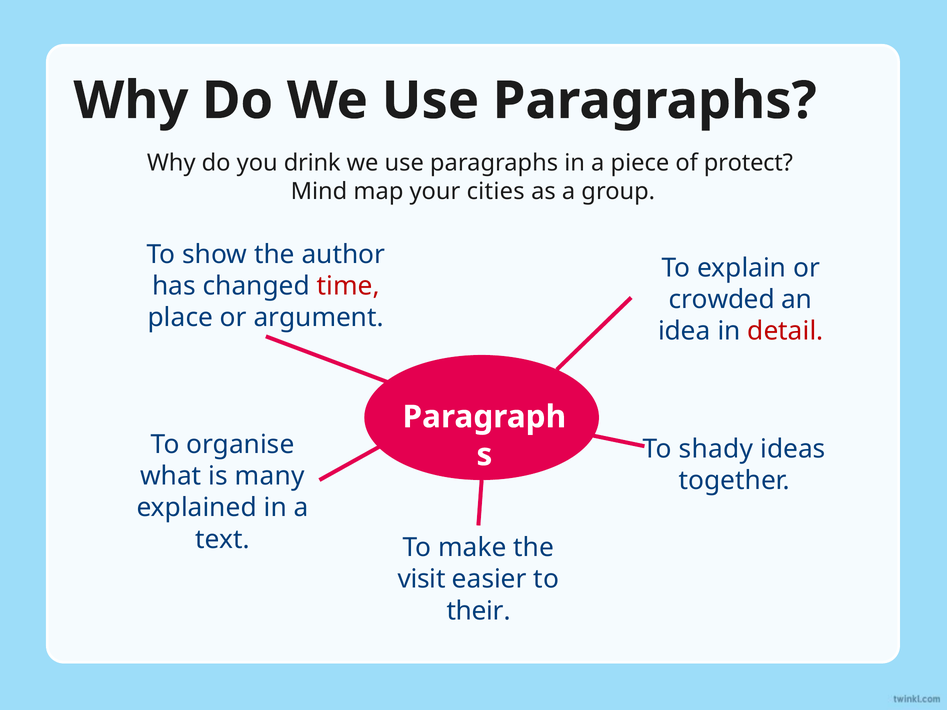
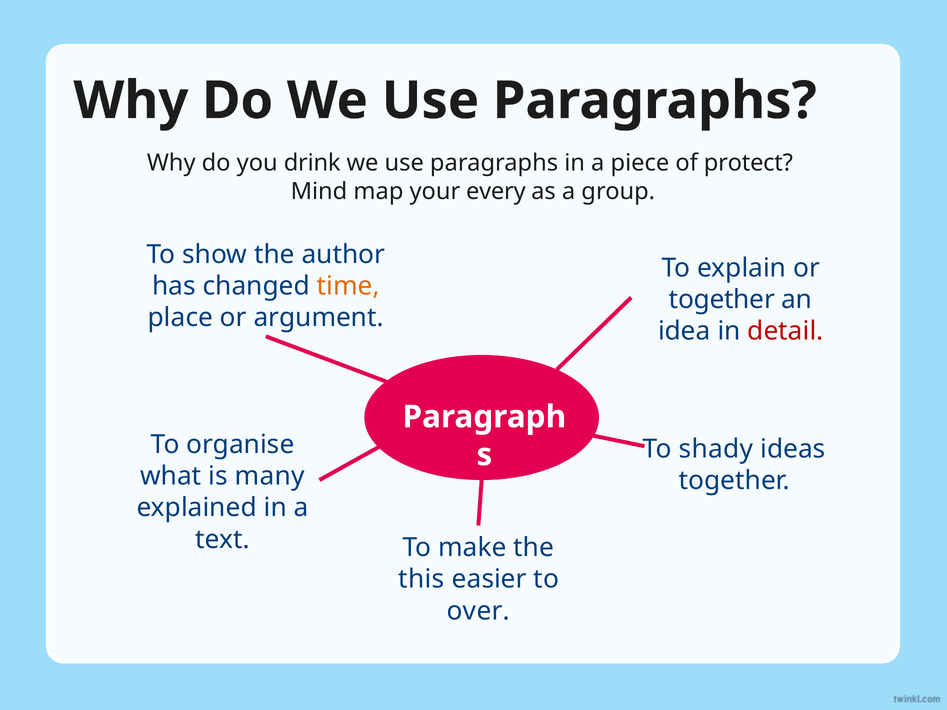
cities: cities -> every
time colour: red -> orange
crowded at (722, 299): crowded -> together
visit: visit -> this
their: their -> over
